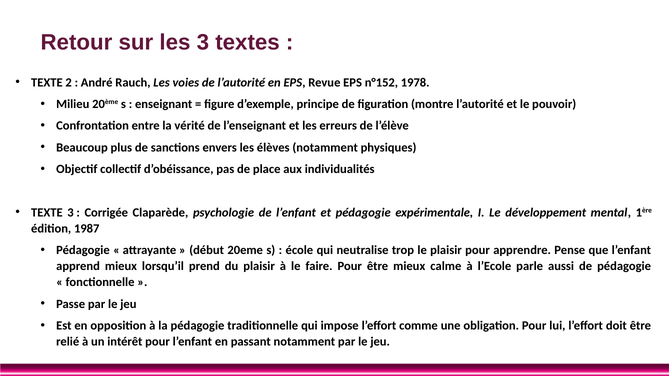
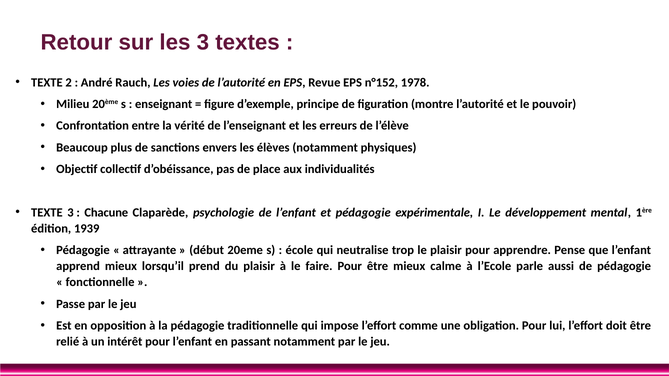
Corrigée: Corrigée -> Chacune
1987: 1987 -> 1939
